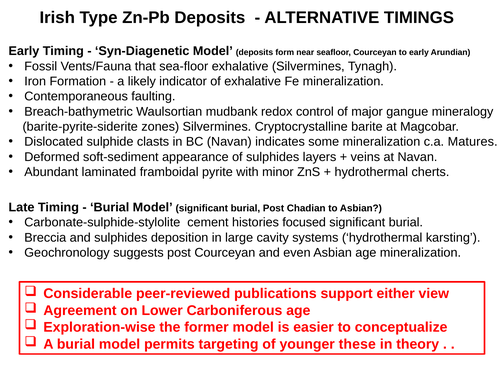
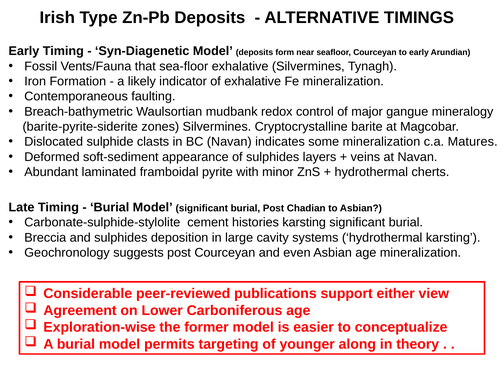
histories focused: focused -> karsting
these: these -> along
